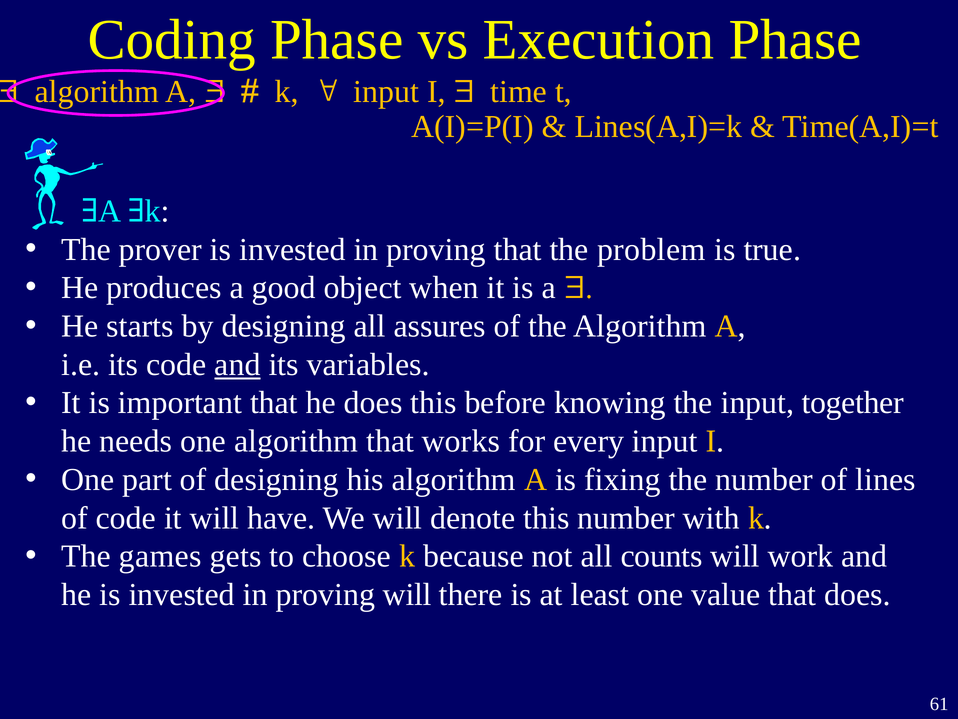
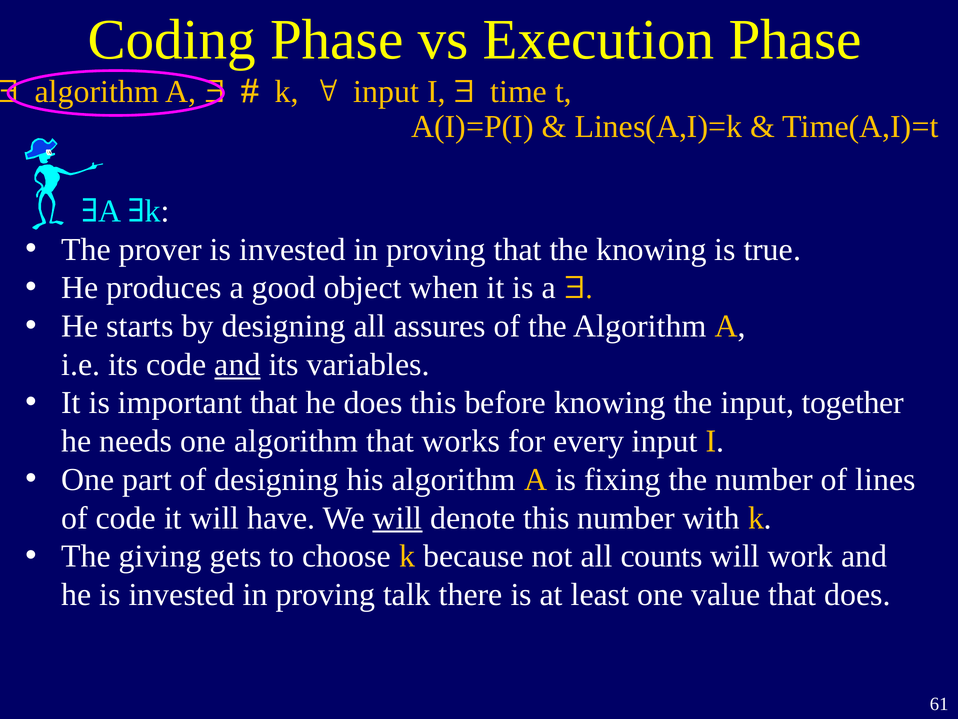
the problem: problem -> knowing
will at (397, 518) underline: none -> present
games: games -> giving
proving will: will -> talk
